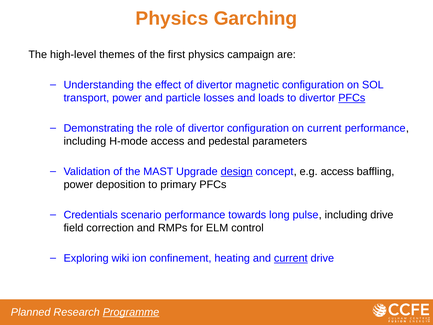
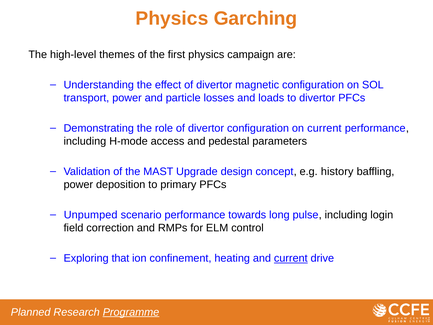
PFCs at (352, 98) underline: present -> none
design underline: present -> none
e.g access: access -> history
Credentials: Credentials -> Unpumped
including drive: drive -> login
wiki: wiki -> that
